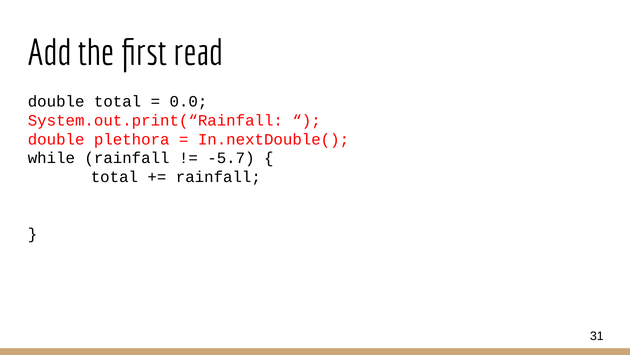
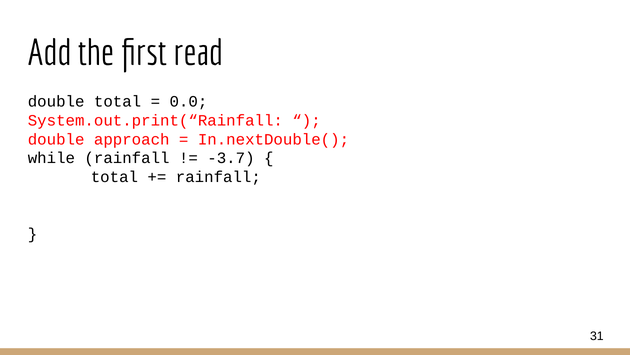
plethora: plethora -> approach
-5.7: -5.7 -> -3.7
